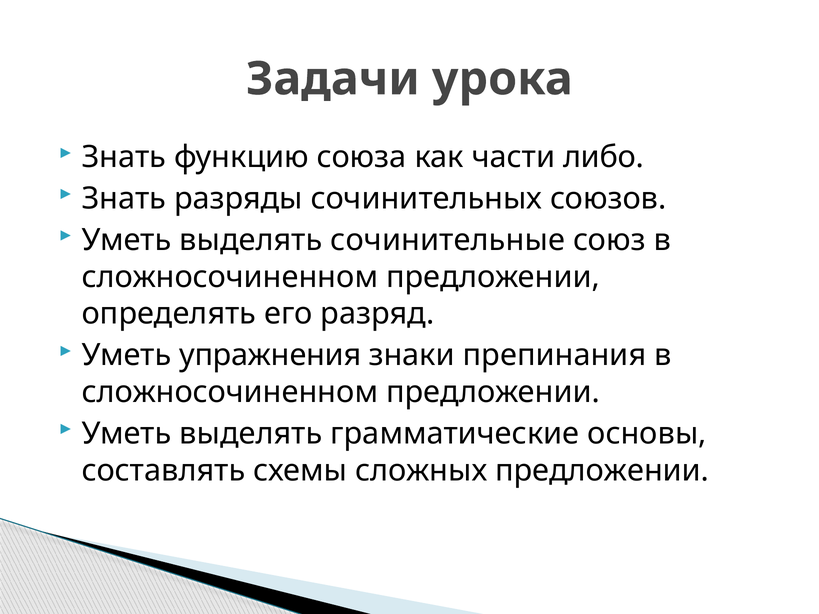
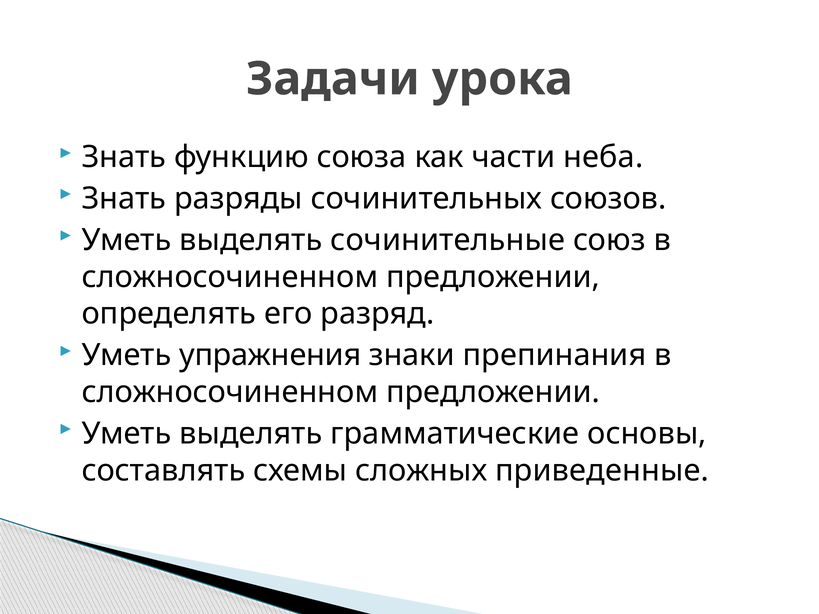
либо: либо -> неба
сложных предложении: предложении -> приведенные
